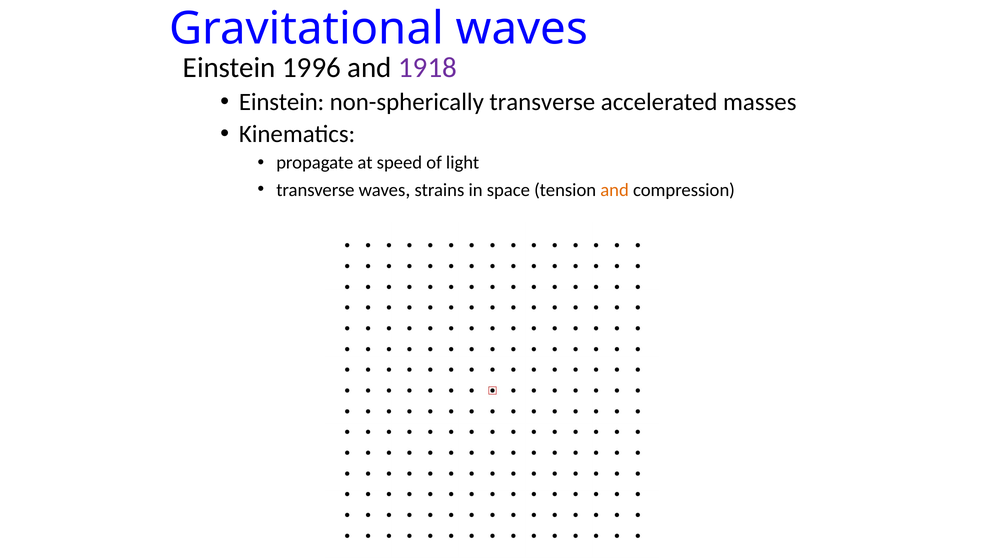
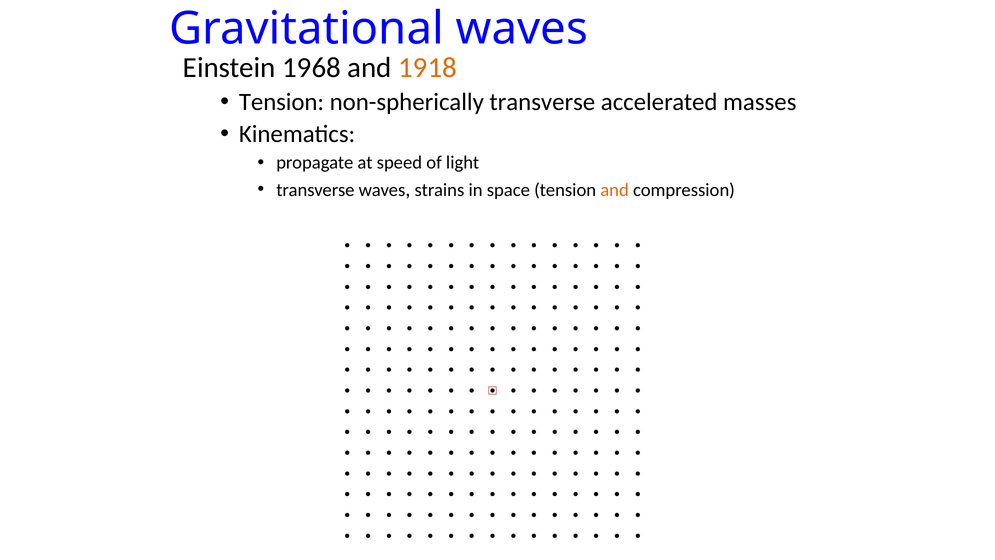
1996: 1996 -> 1968
1918 colour: purple -> orange
Einstein at (282, 102): Einstein -> Tension
